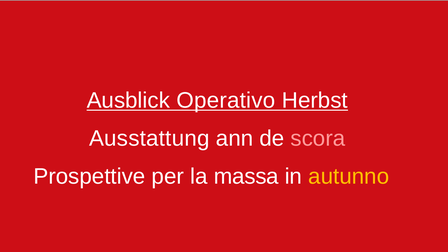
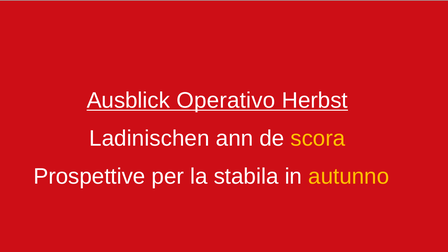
Ausstattung: Ausstattung -> Ladinischen
scora colour: pink -> yellow
massa: massa -> stabila
